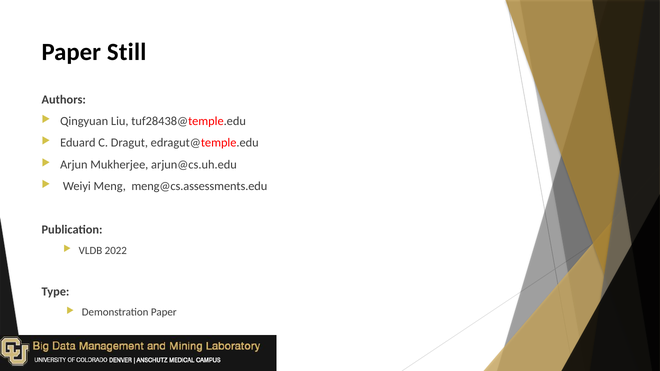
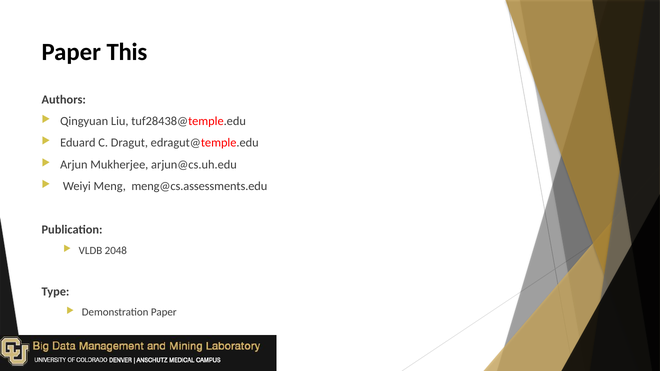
Still: Still -> This
2022: 2022 -> 2048
